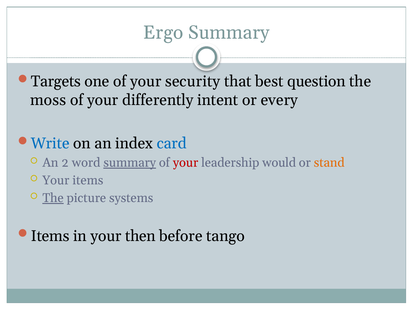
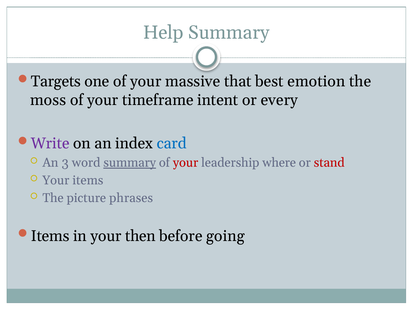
Ergo: Ergo -> Help
security: security -> massive
question: question -> emotion
differently: differently -> timeframe
Write colour: blue -> purple
2: 2 -> 3
would: would -> where
stand colour: orange -> red
The at (53, 198) underline: present -> none
systems: systems -> phrases
tango: tango -> going
